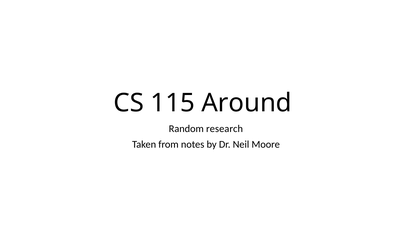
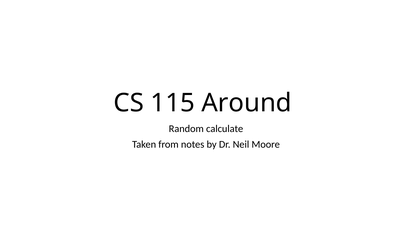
research: research -> calculate
